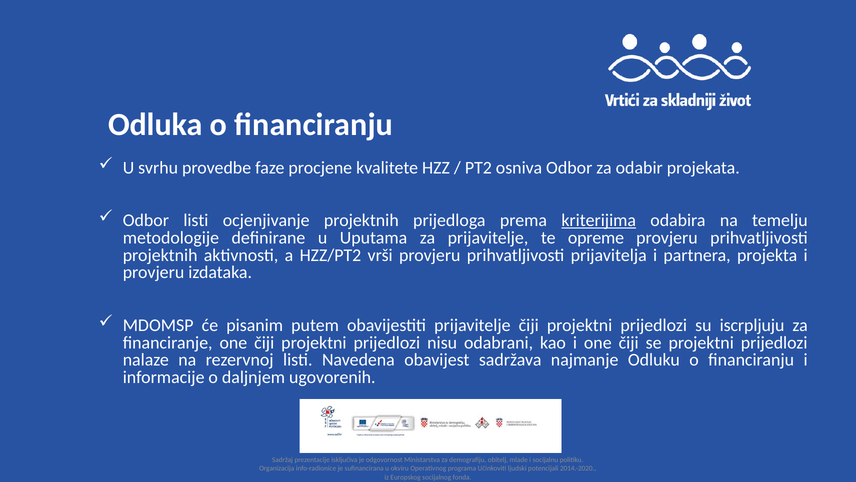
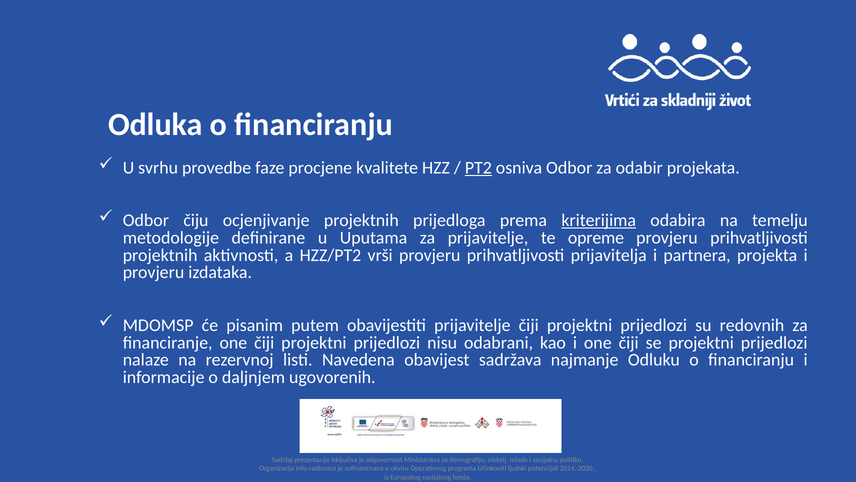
PT2 underline: none -> present
Odbor listi: listi -> čiju
iscrpljuju: iscrpljuju -> redovnih
